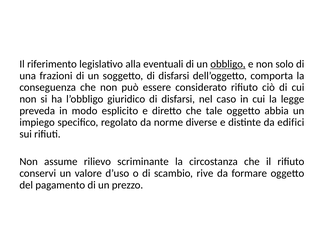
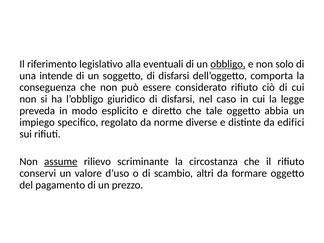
frazioni: frazioni -> intende
assume underline: none -> present
rive: rive -> altri
